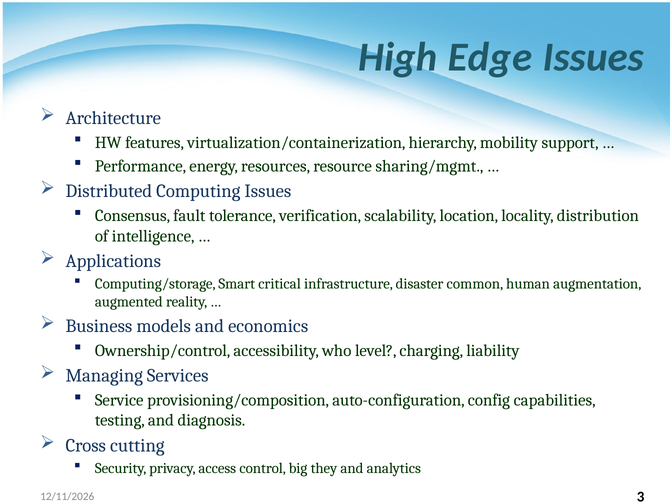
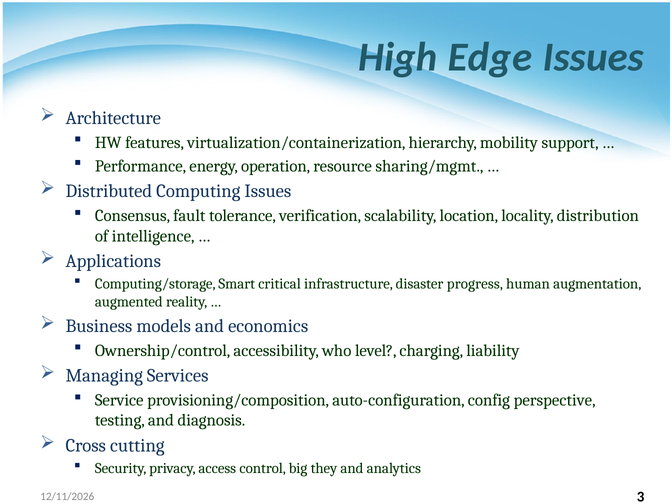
resources: resources -> operation
common: common -> progress
capabilities: capabilities -> perspective
